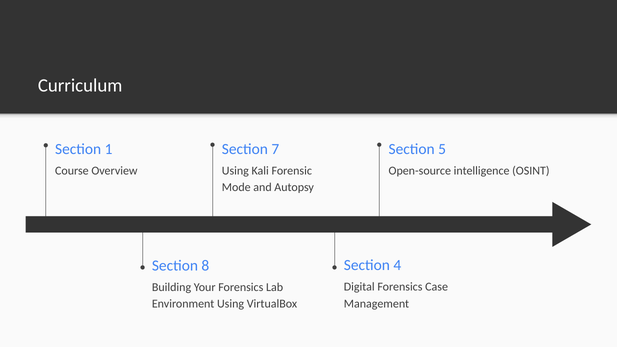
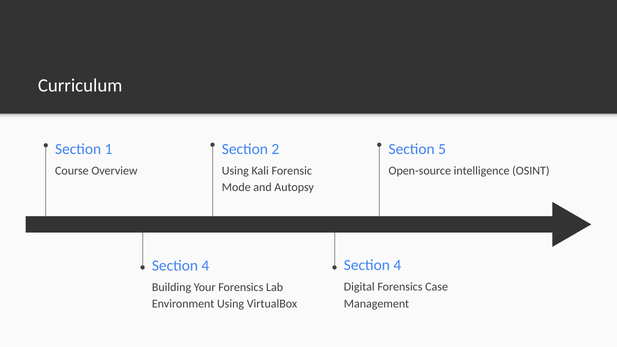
7: 7 -> 2
8 at (205, 266): 8 -> 4
